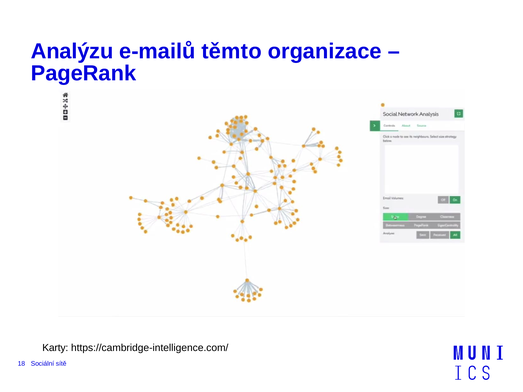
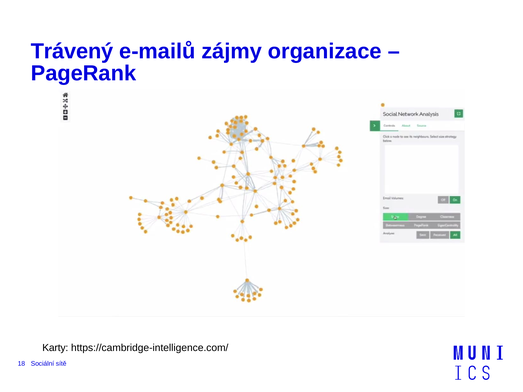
Analýzu: Analýzu -> Trávený
těmto: těmto -> zájmy
